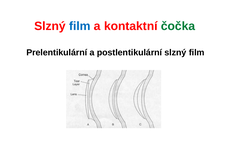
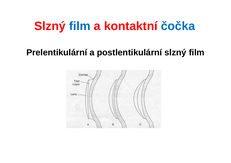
čočka colour: green -> blue
